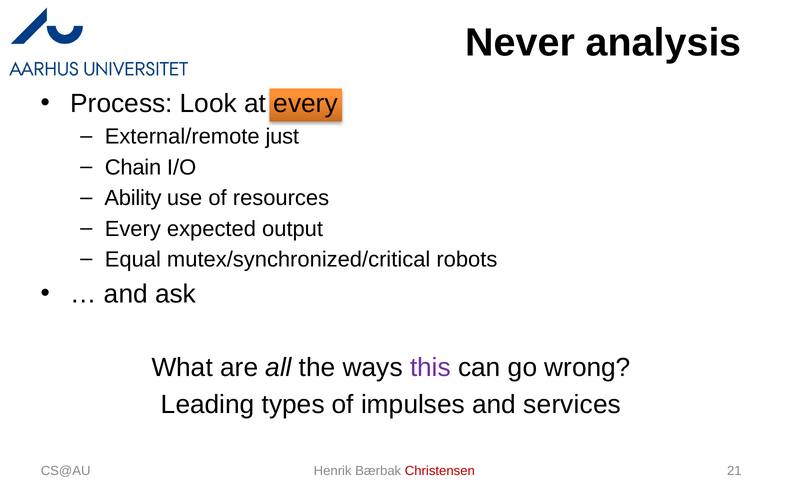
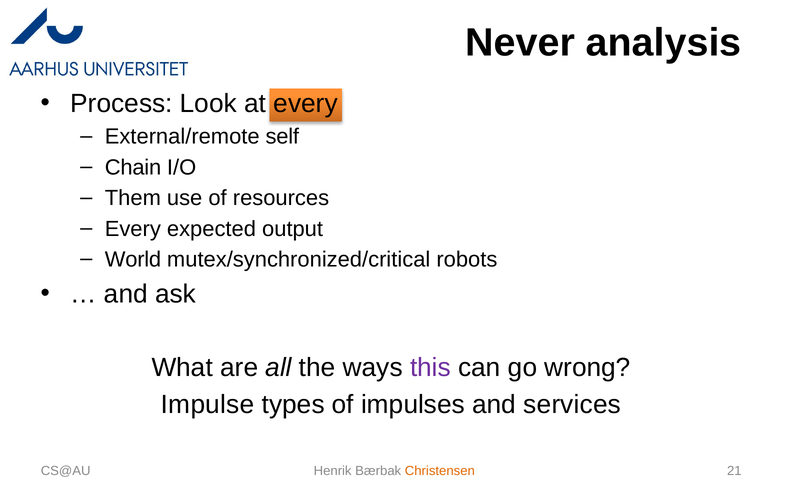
just: just -> self
Ability: Ability -> Them
Equal: Equal -> World
Leading: Leading -> Impulse
Christensen colour: red -> orange
